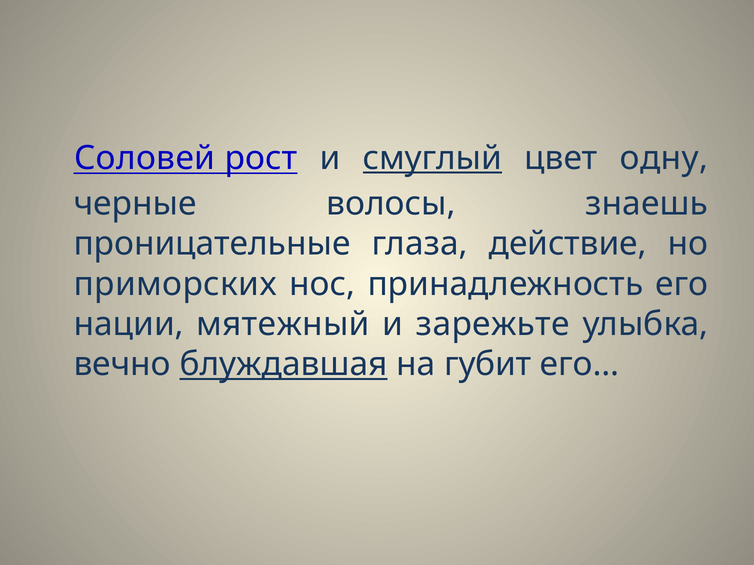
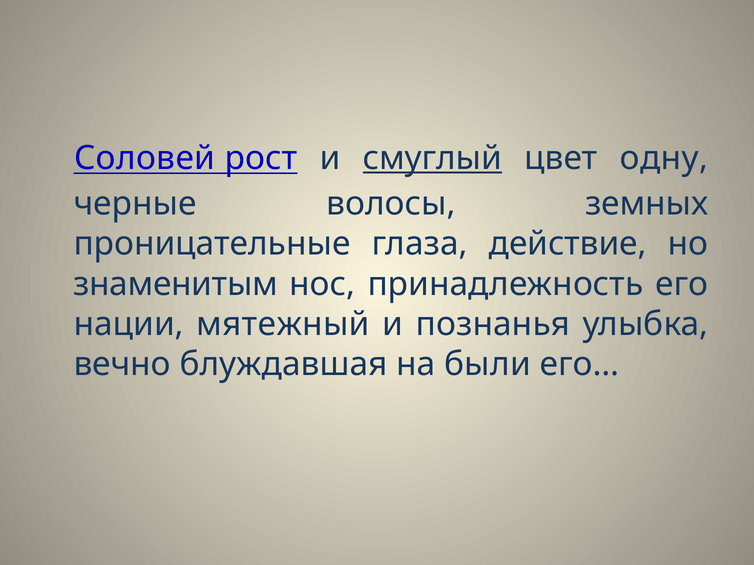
знаешь: знаешь -> земных
приморских: приморских -> знаменитым
зарежьте: зарежьте -> познанья
блуждавшая underline: present -> none
губит: губит -> были
